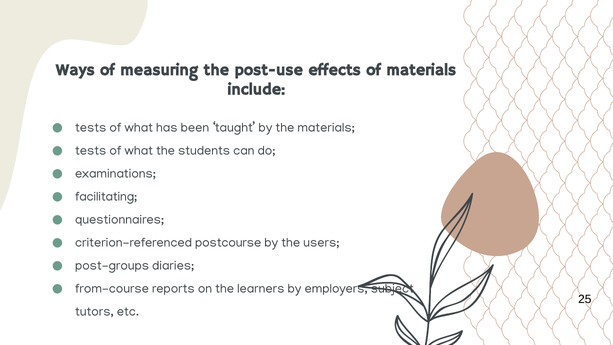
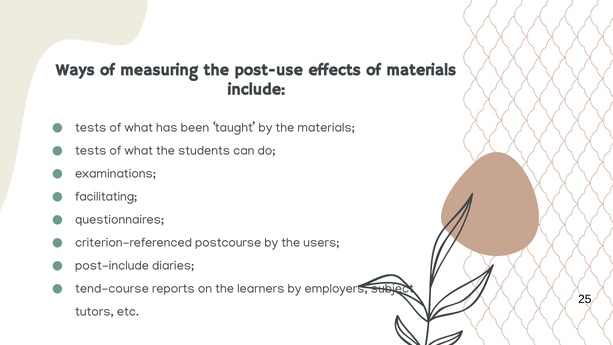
post-groups: post-groups -> post-include
from-course: from-course -> tend-course
